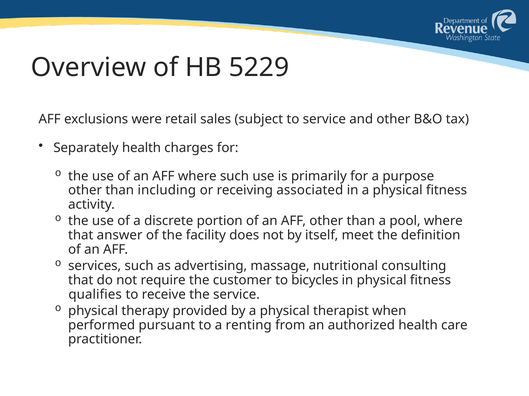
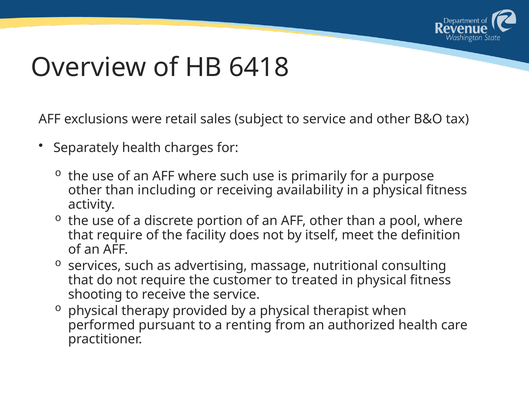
5229: 5229 -> 6418
associated: associated -> availability
that answer: answer -> require
bicycles: bicycles -> treated
qualifies: qualifies -> shooting
